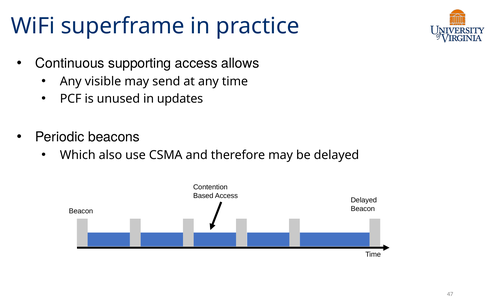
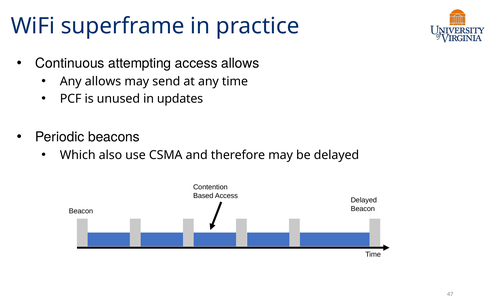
supporting: supporting -> attempting
Any visible: visible -> allows
